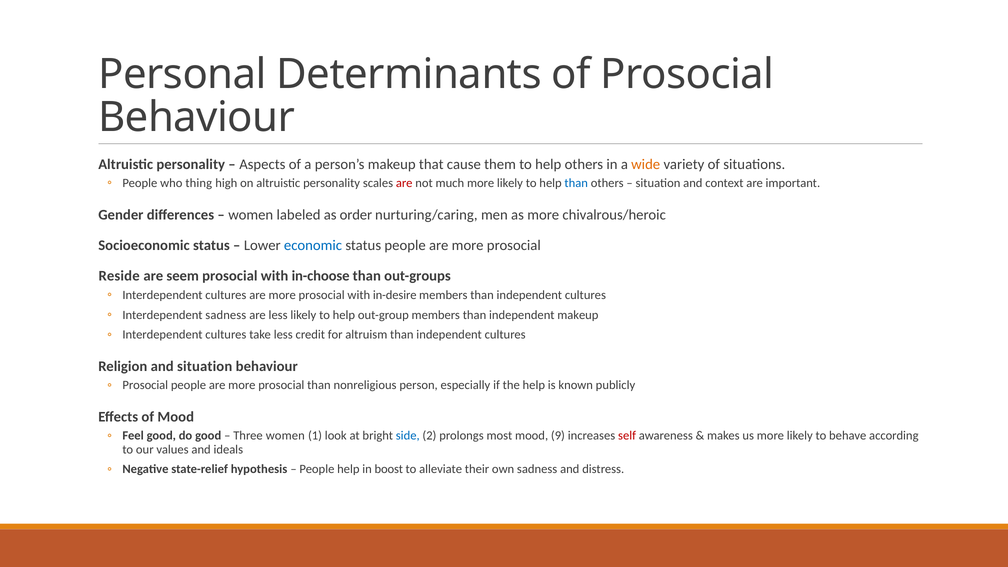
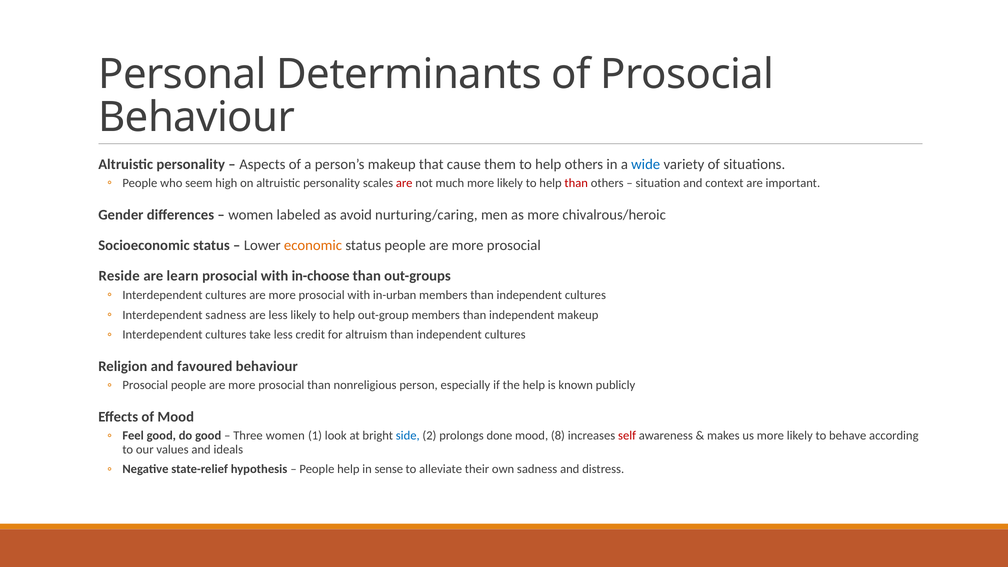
wide colour: orange -> blue
thing: thing -> seem
than at (576, 183) colour: blue -> red
order: order -> avoid
economic colour: blue -> orange
seem: seem -> learn
in-desire: in-desire -> in-urban
and situation: situation -> favoured
most: most -> done
9: 9 -> 8
boost: boost -> sense
